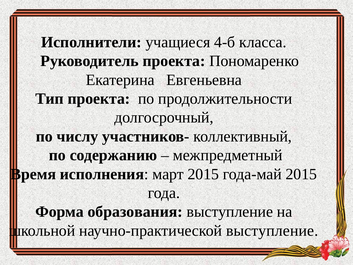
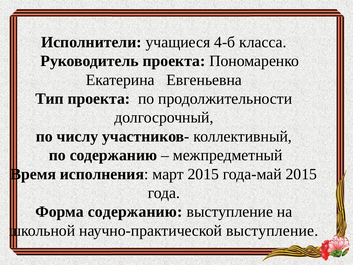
Форма образования: образования -> содержанию
